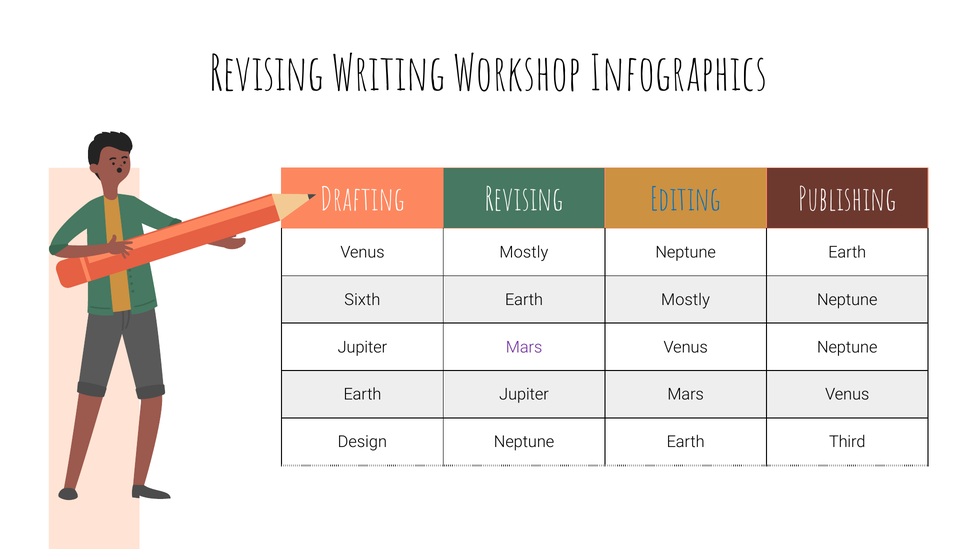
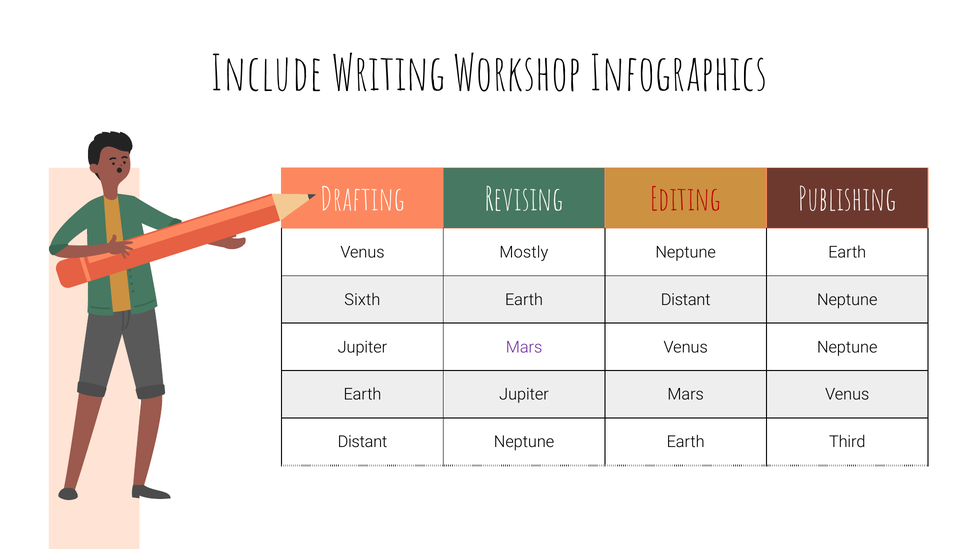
Revising at (267, 75): Revising -> Include
Editing colour: blue -> red
Earth Mostly: Mostly -> Distant
Design at (362, 443): Design -> Distant
